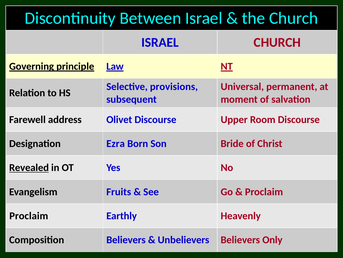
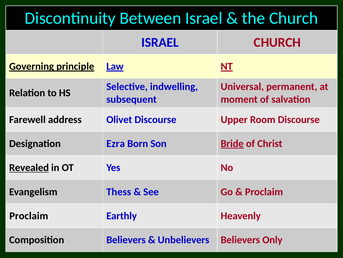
provisions: provisions -> indwelling
Bride underline: none -> present
Fruits: Fruits -> Thess
